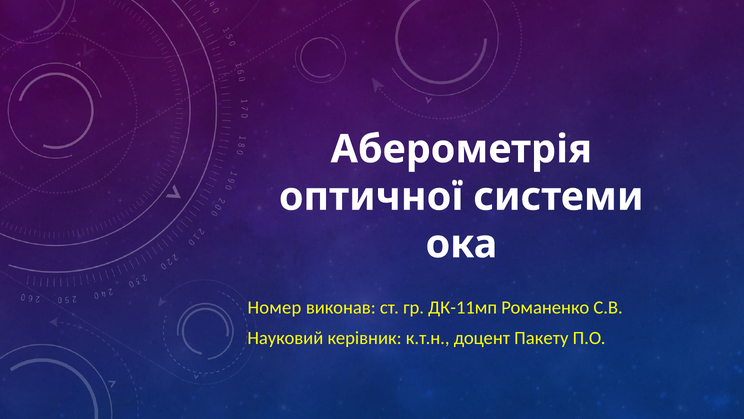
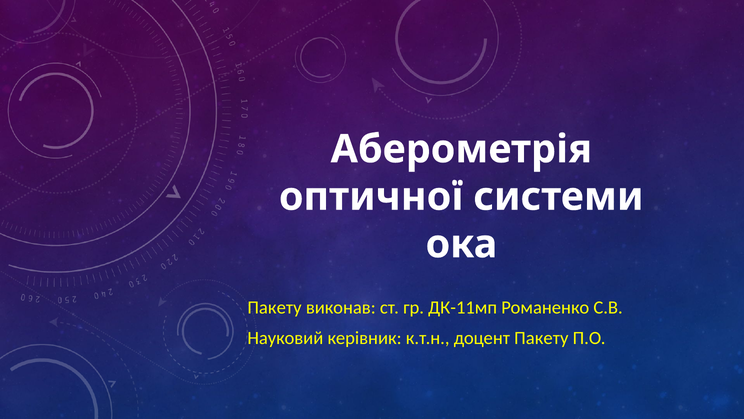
Номер at (274, 307): Номер -> Пакету
